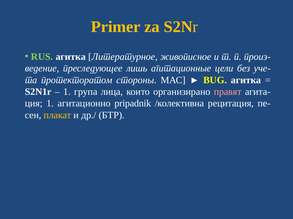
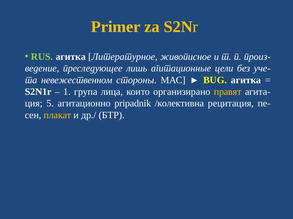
протекторатом: протекторатом -> невежественном
правят colour: pink -> yellow
1 at (50, 104): 1 -> 5
